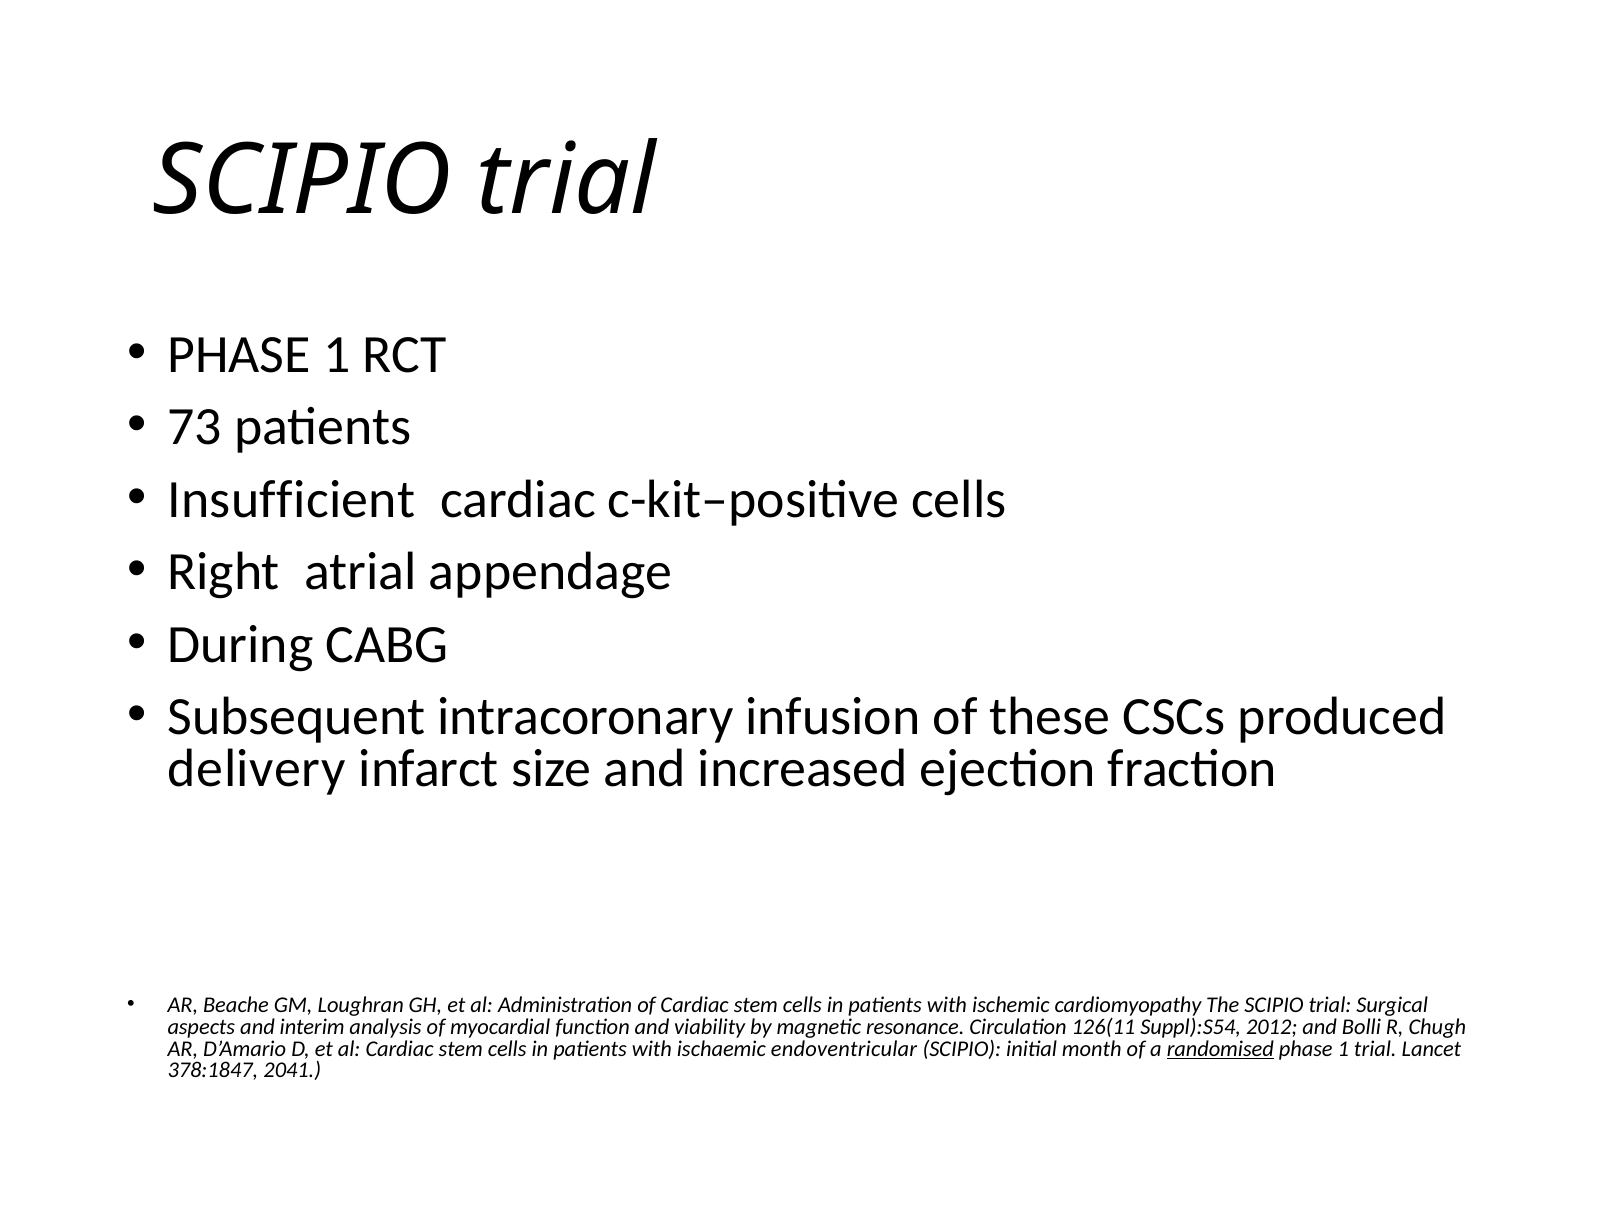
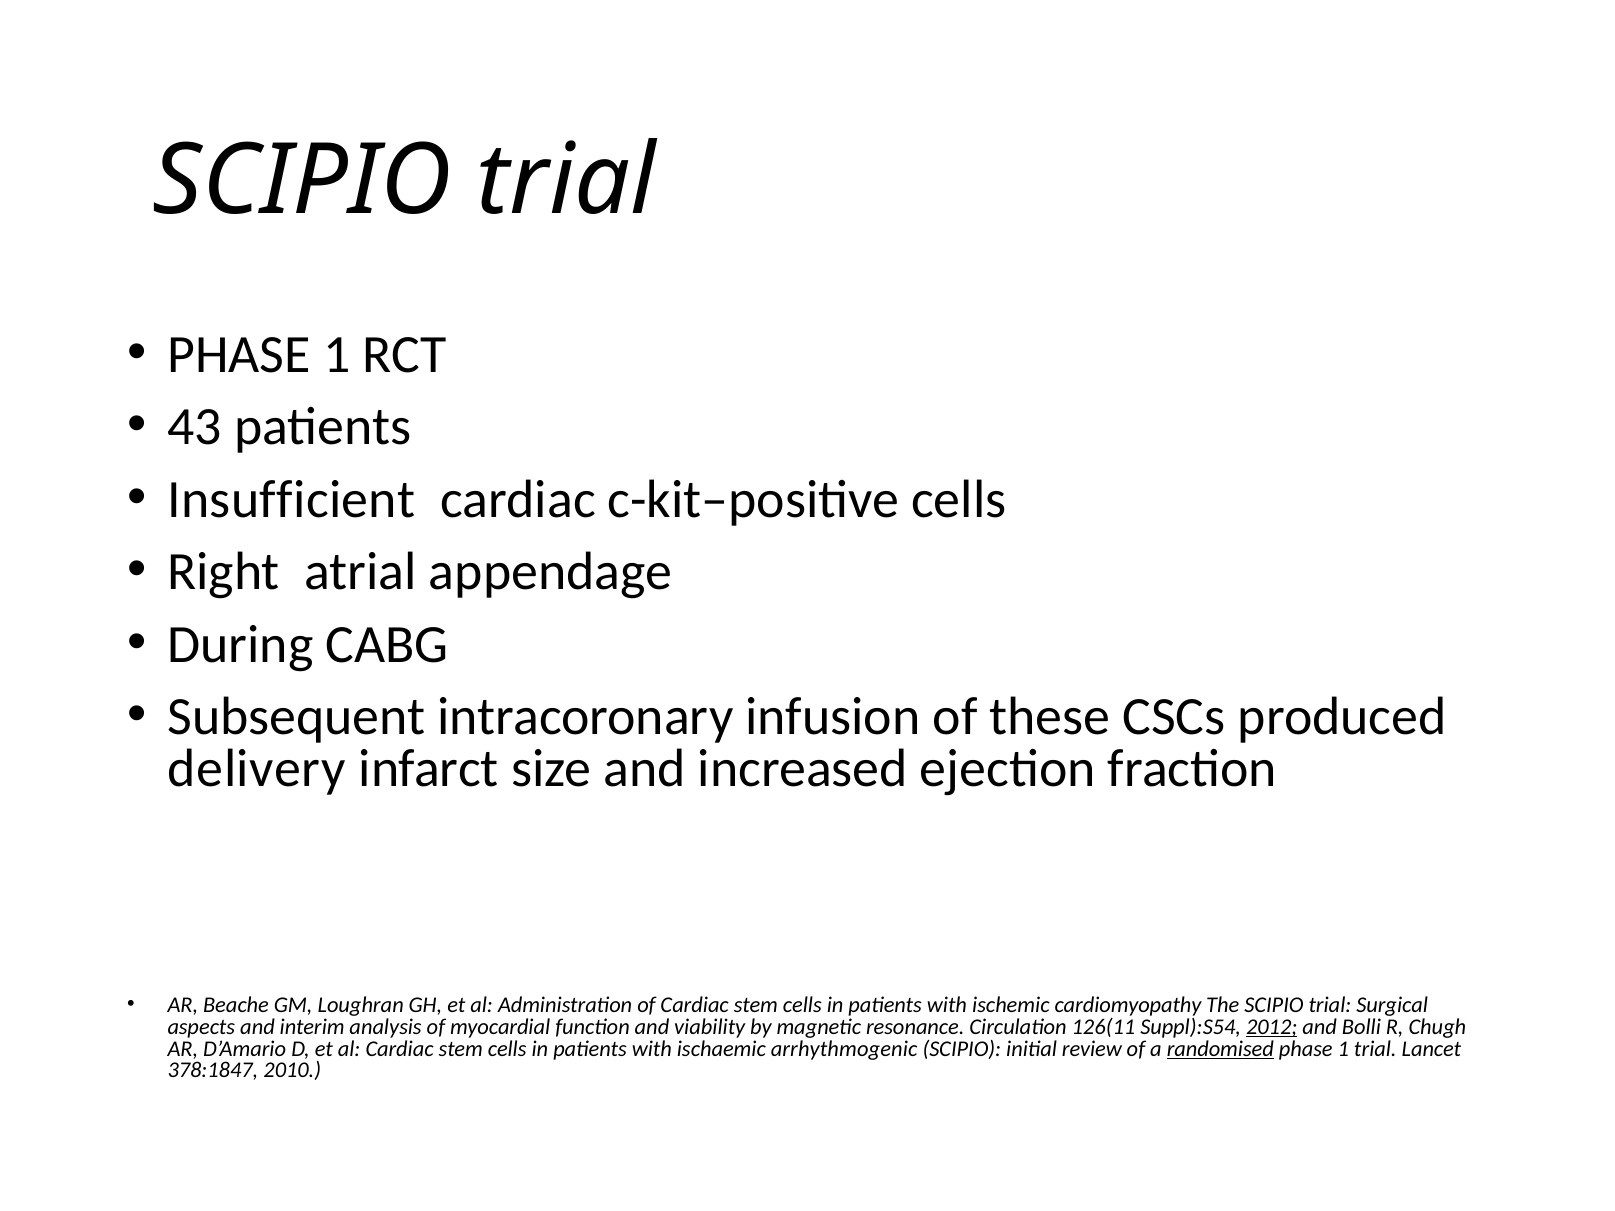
73: 73 -> 43
2012 underline: none -> present
endoventricular: endoventricular -> arrhythmogenic
month: month -> review
2041: 2041 -> 2010
